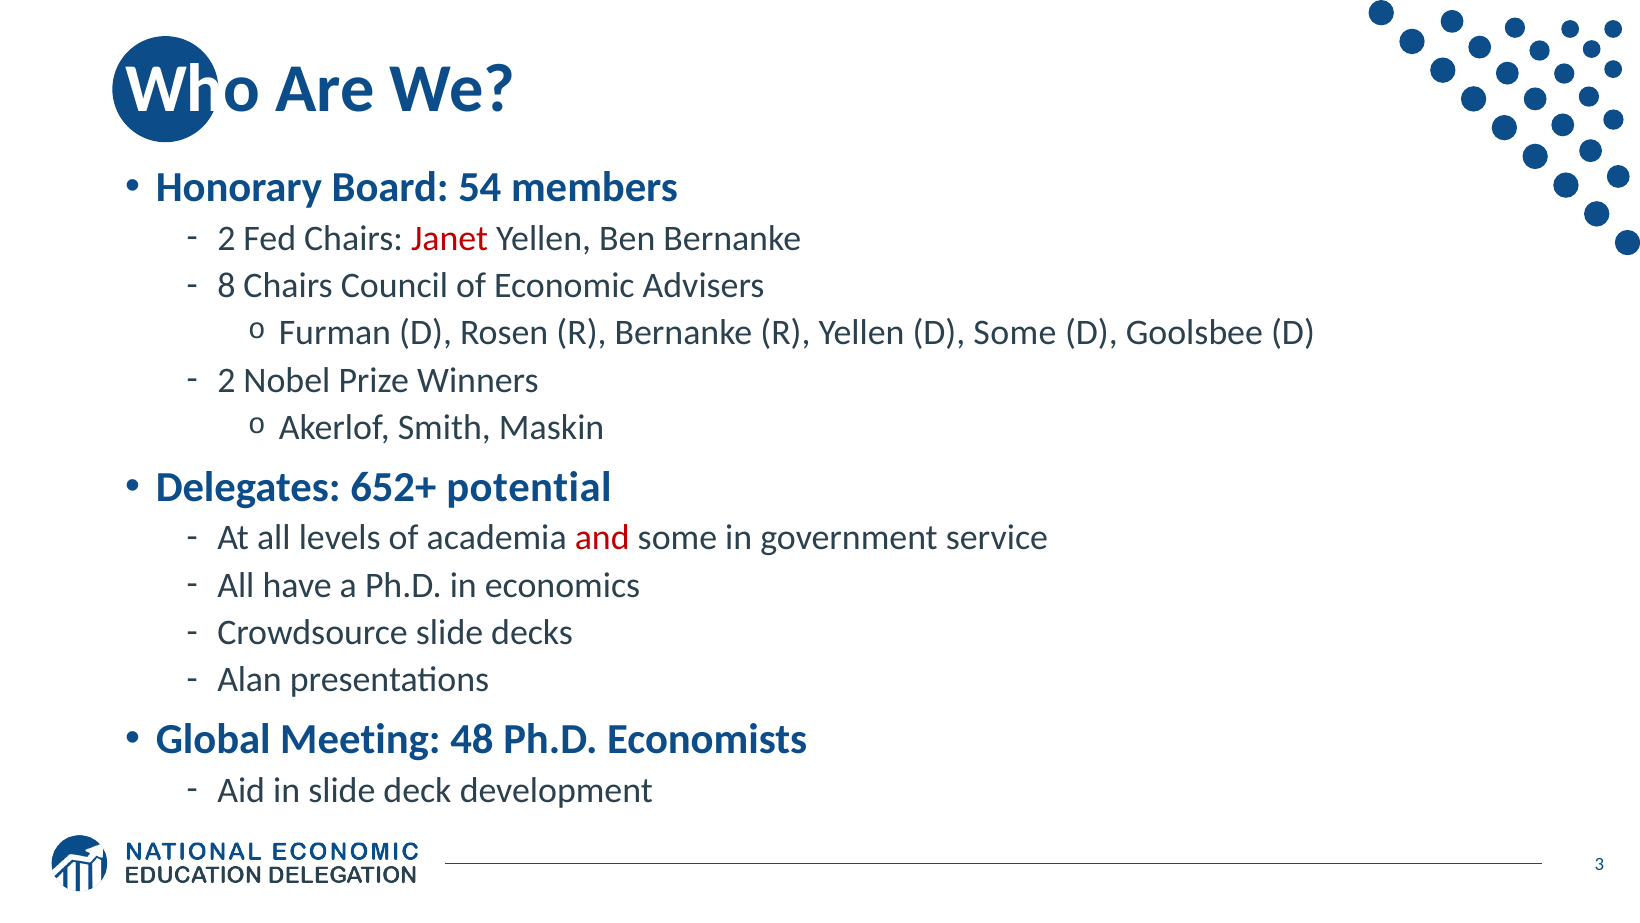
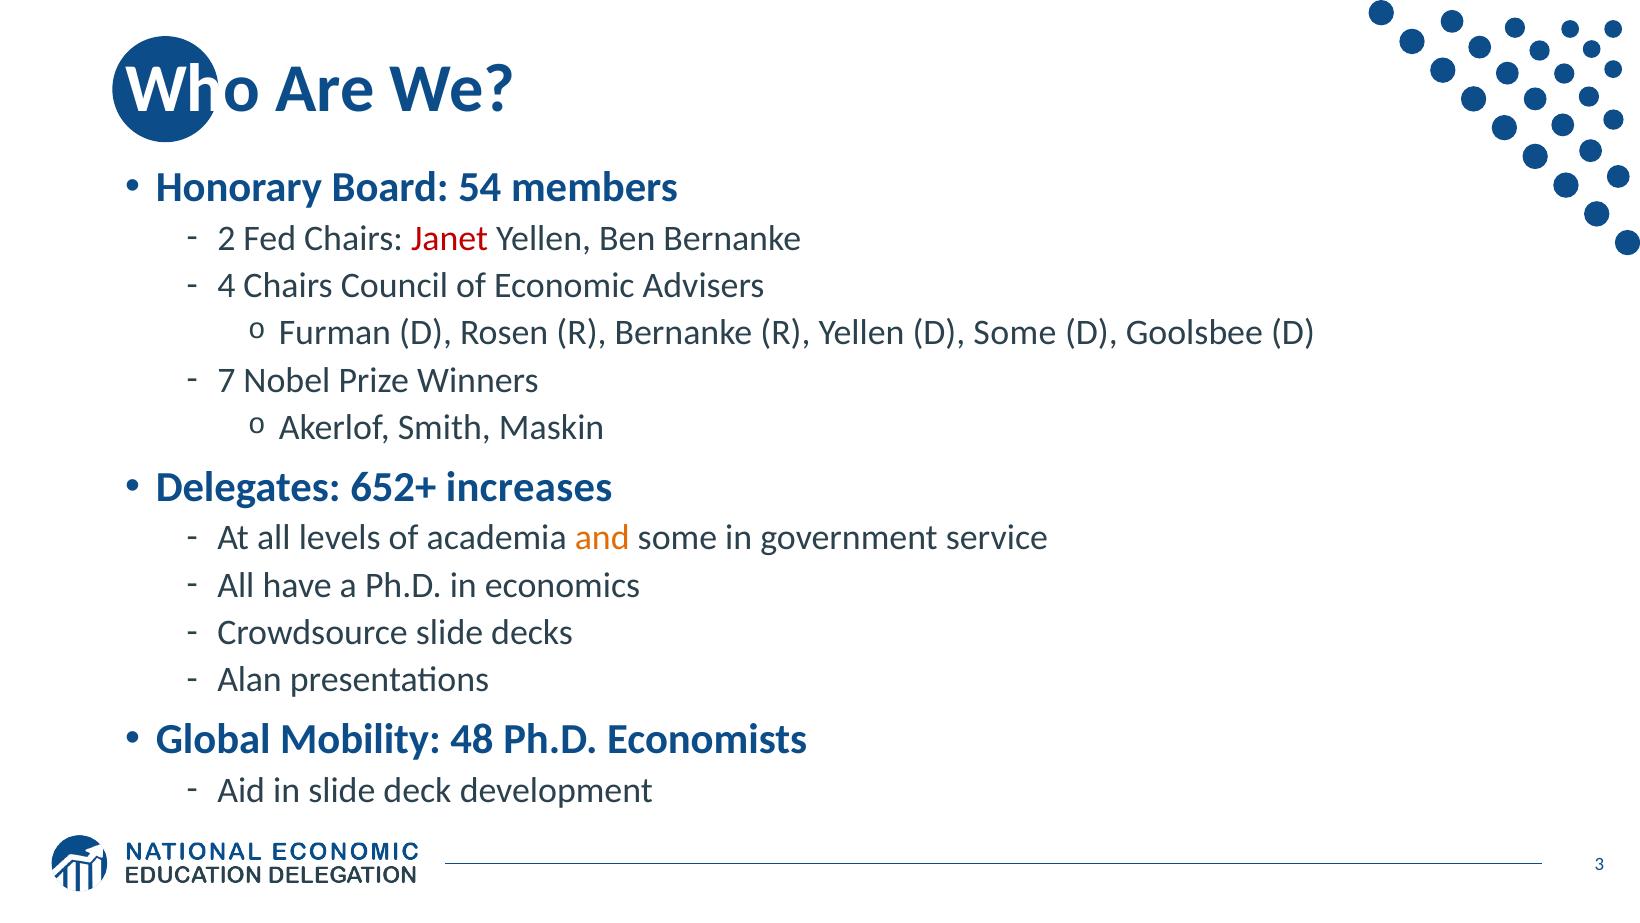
8: 8 -> 4
2 at (226, 380): 2 -> 7
potential: potential -> increases
and colour: red -> orange
Meeting: Meeting -> Mobility
